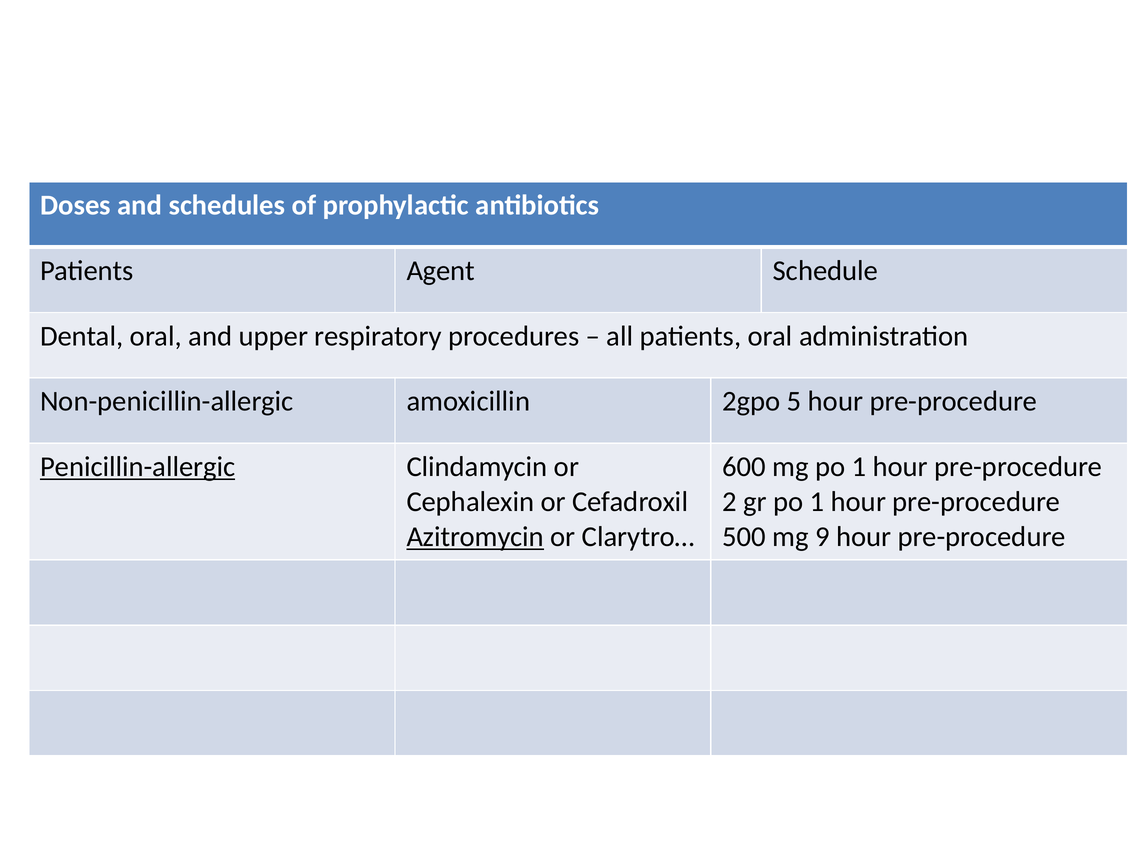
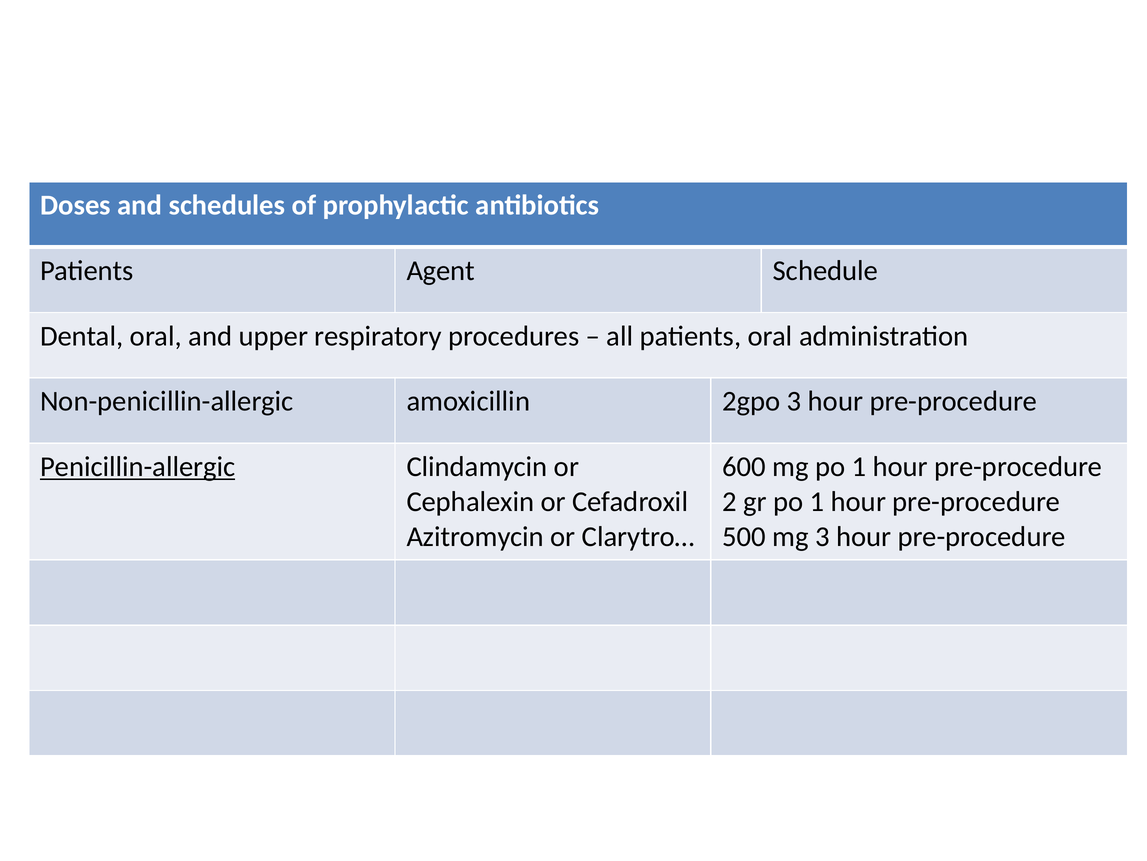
2gpo 5: 5 -> 3
Azitromycin underline: present -> none
mg 9: 9 -> 3
